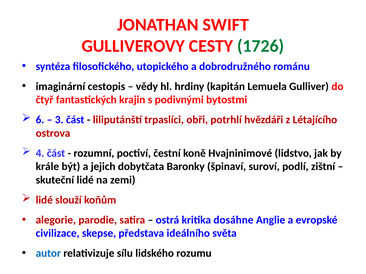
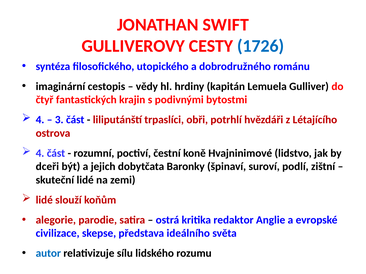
1726 colour: green -> blue
6 at (40, 120): 6 -> 4
krále: krále -> dceři
dosáhne: dosáhne -> redaktor
